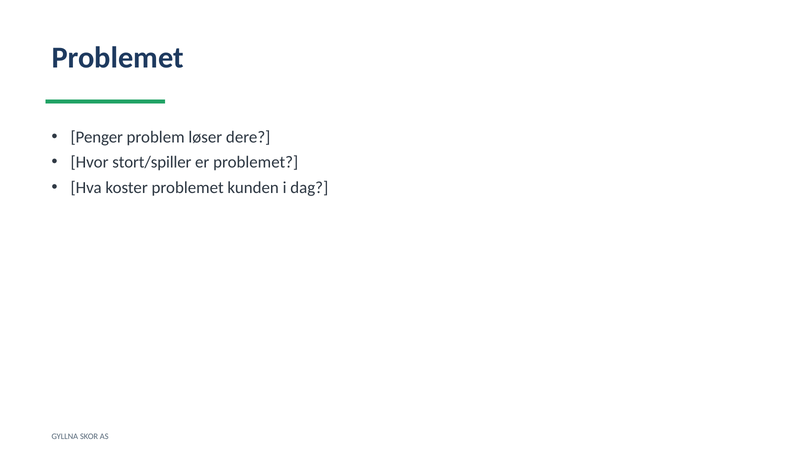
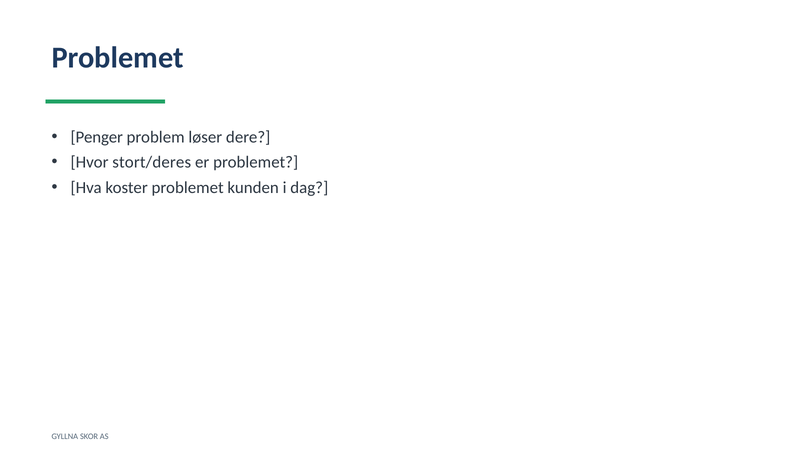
stort/spiller: stort/spiller -> stort/deres
